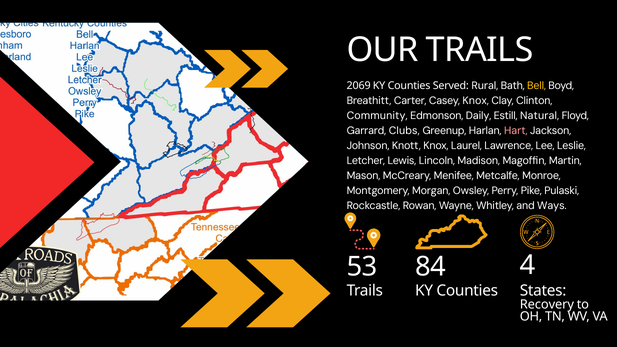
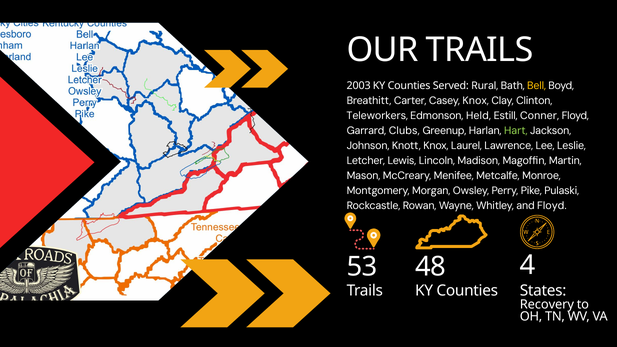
2069: 2069 -> 2003
Community: Community -> Teleworkers
Daily: Daily -> Held
Natural: Natural -> Conner
Hart colour: pink -> light green
and Ways: Ways -> Floyd
84: 84 -> 48
